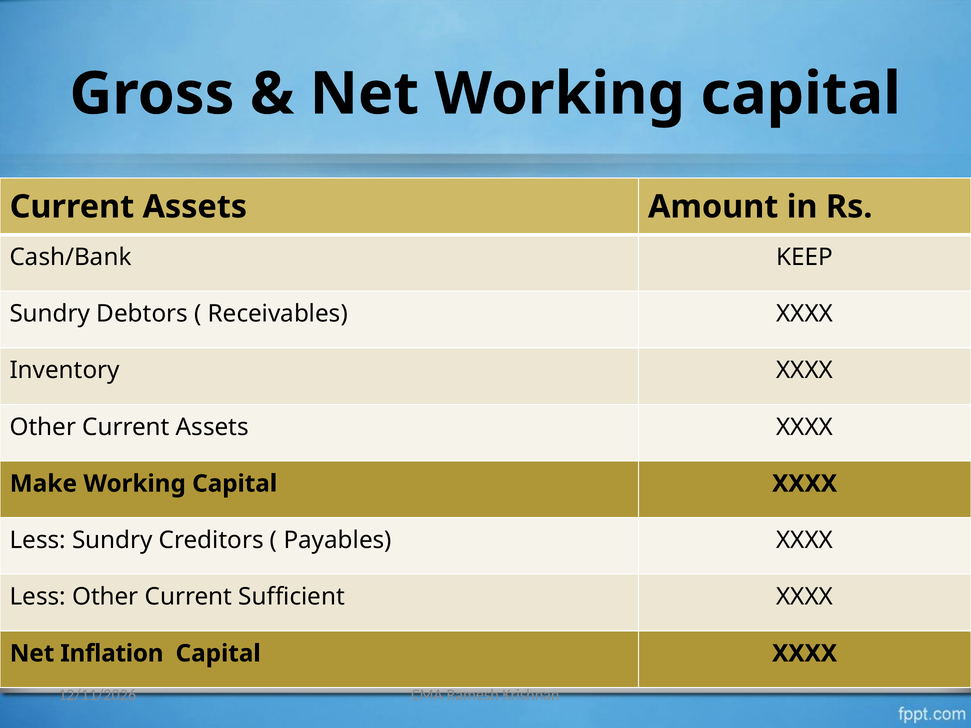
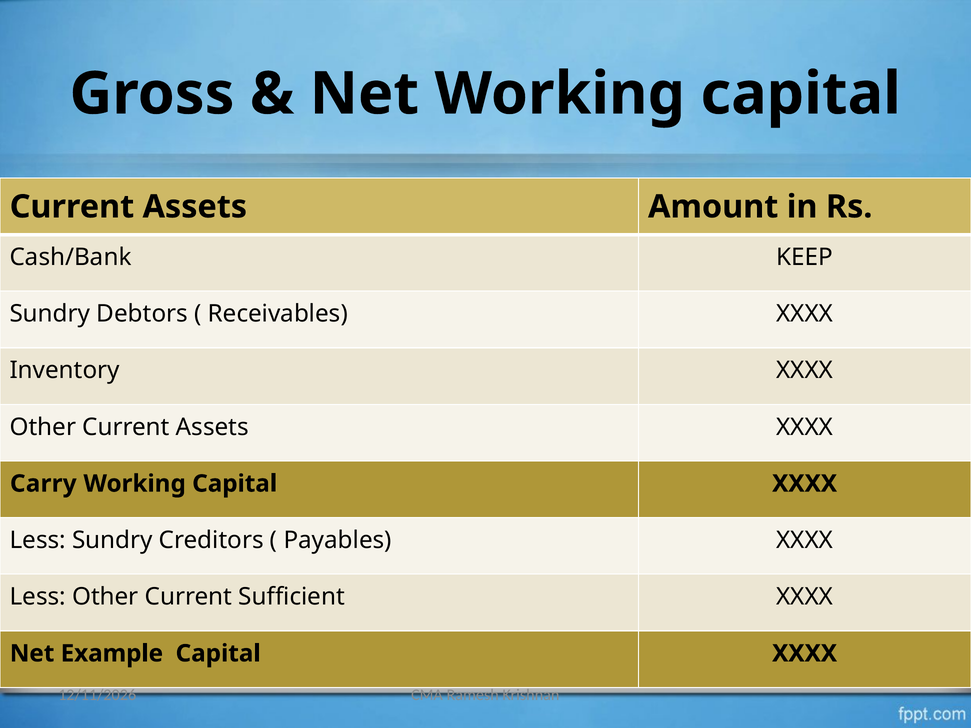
Make: Make -> Carry
Inflation: Inflation -> Example
